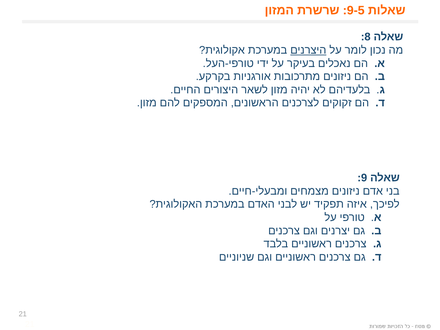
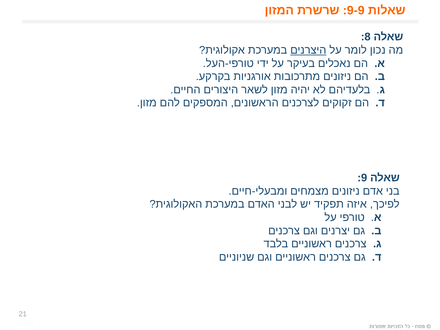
9-5: 9-5 -> 9-9
